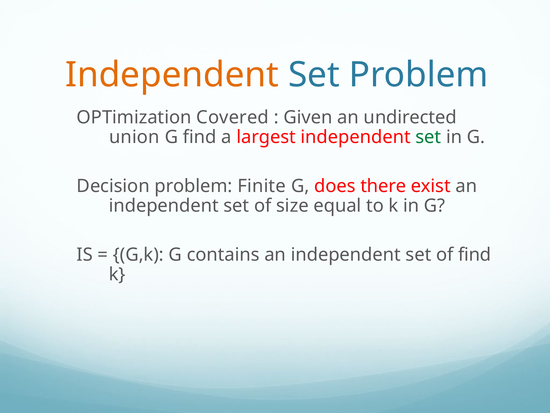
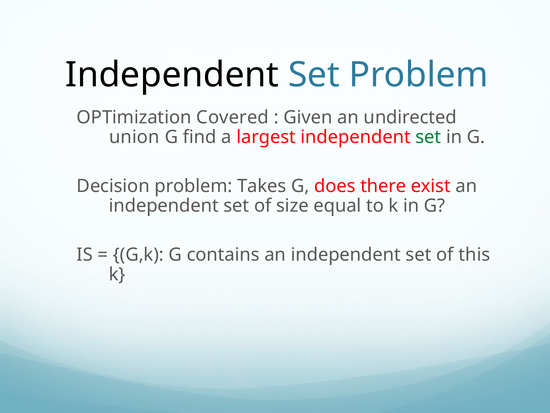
Independent at (172, 75) colour: orange -> black
Finite: Finite -> Takes
of find: find -> this
